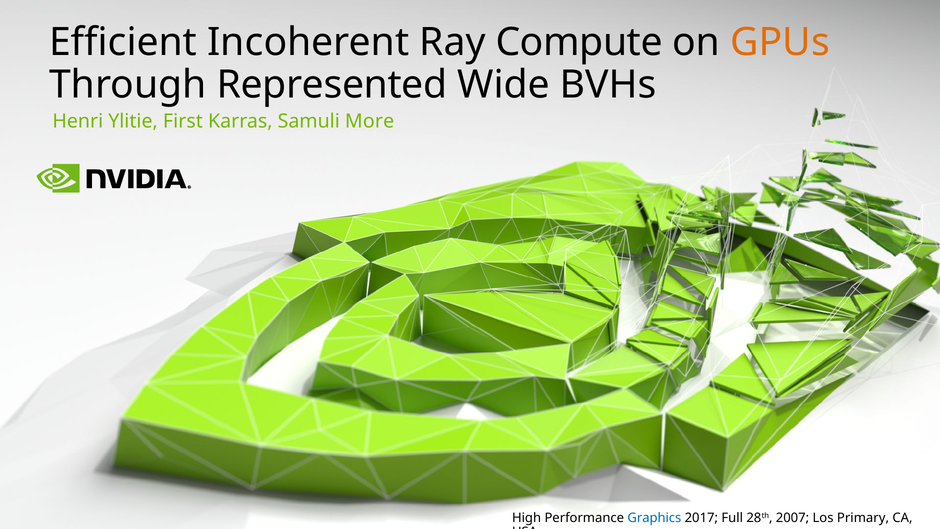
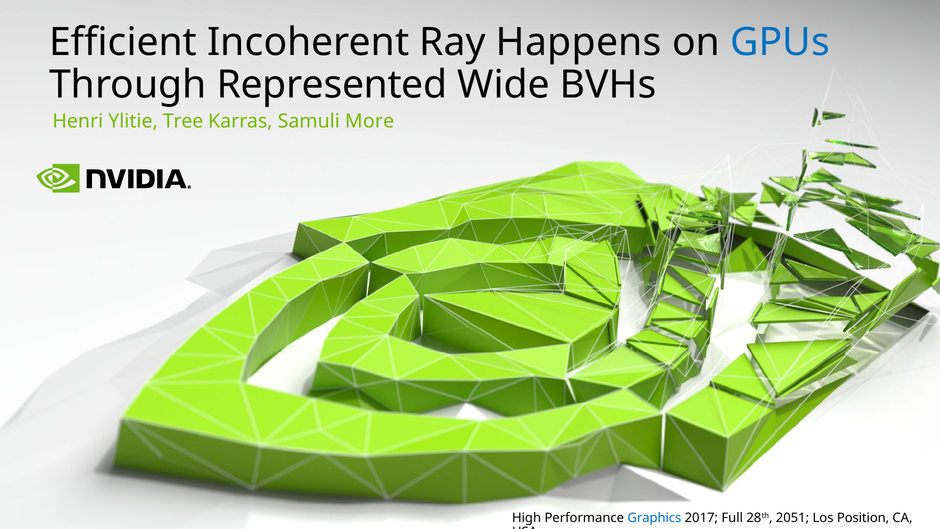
Compute: Compute -> Happens
GPUs colour: orange -> blue
First: First -> Tree
2007: 2007 -> 2051
Primary: Primary -> Position
